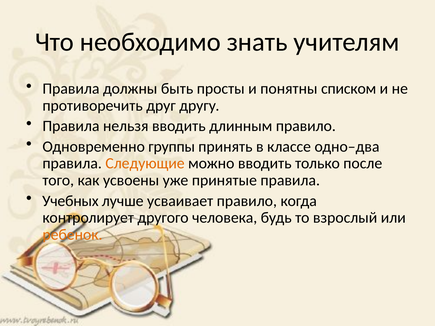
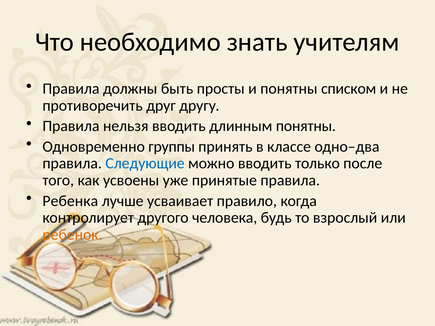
длинным правило: правило -> понятны
Следующие colour: orange -> blue
Учебных: Учебных -> Ребенка
